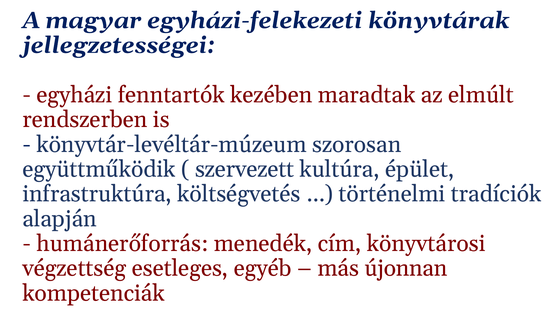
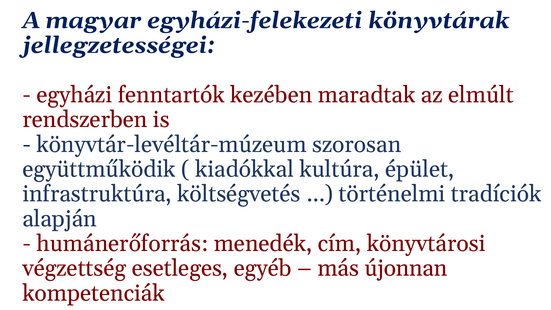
szervezett: szervezett -> kiadókkal
